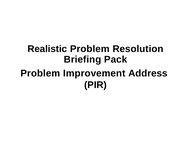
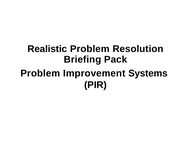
Address: Address -> Systems
